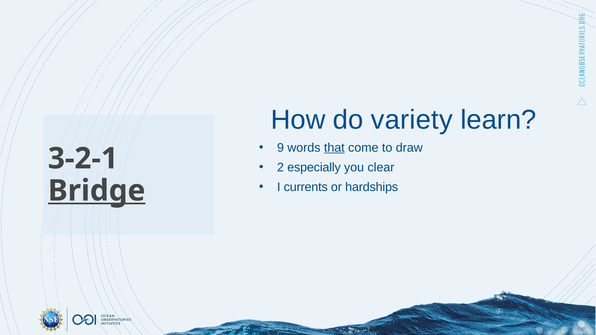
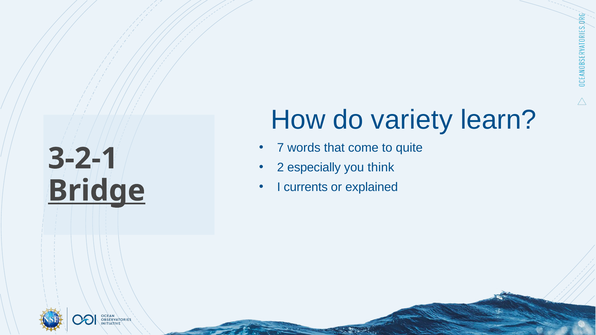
9: 9 -> 7
that underline: present -> none
draw: draw -> quite
clear: clear -> think
hardships: hardships -> explained
